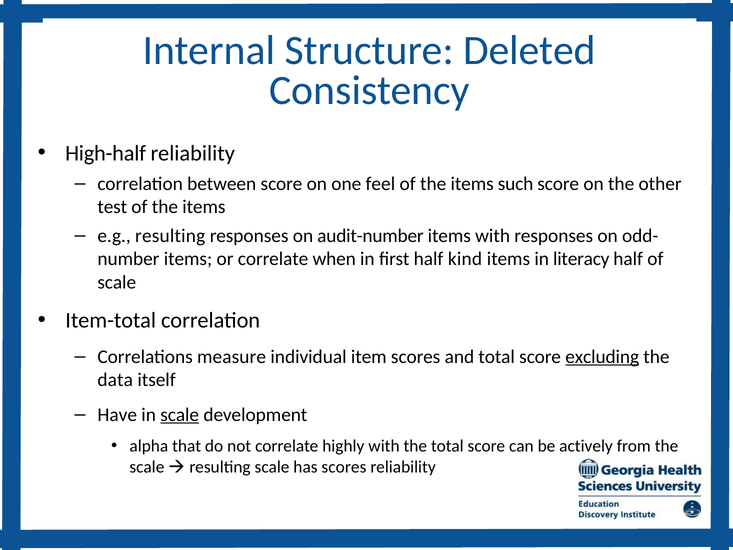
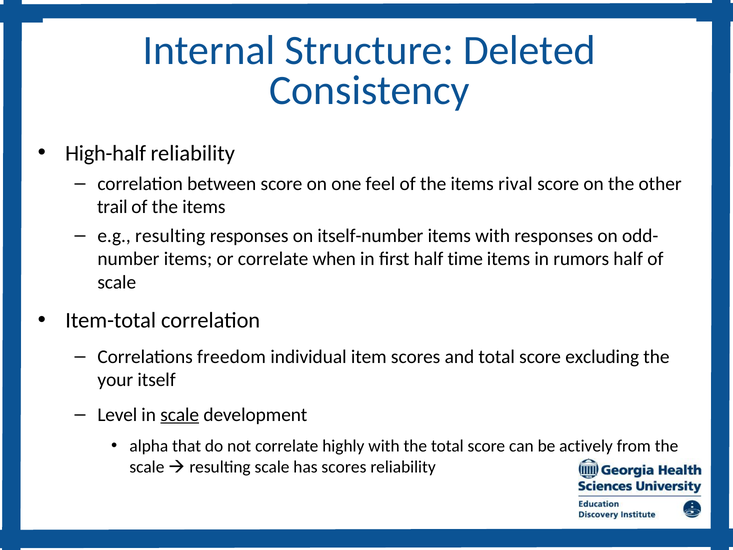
such: such -> rival
test: test -> trail
audit-number: audit-number -> itself-number
kind: kind -> time
literacy: literacy -> rumors
measure: measure -> freedom
excluding underline: present -> none
data: data -> your
Have: Have -> Level
